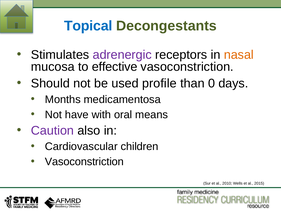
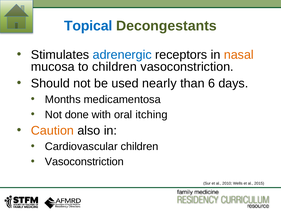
adrenergic colour: purple -> blue
to effective: effective -> children
profile: profile -> nearly
0: 0 -> 6
have: have -> done
means: means -> itching
Caution colour: purple -> orange
